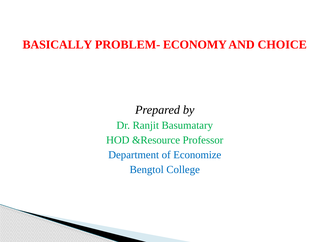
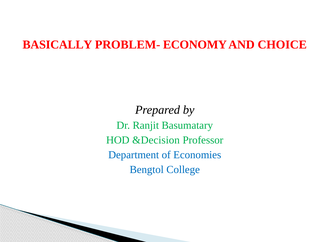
&Resource: &Resource -> &Decision
Economize: Economize -> Economies
